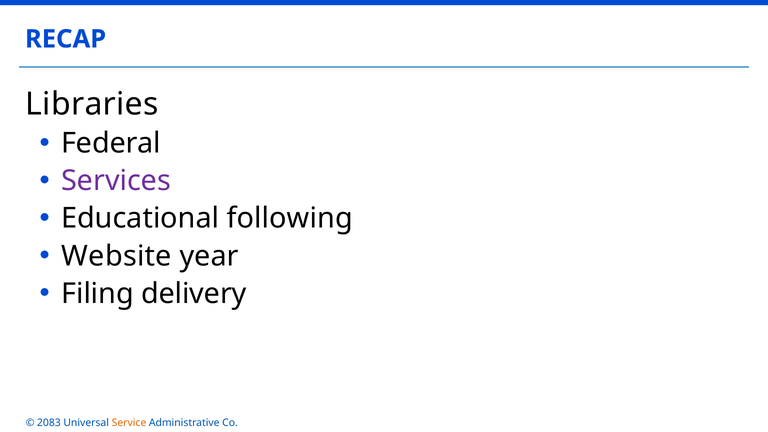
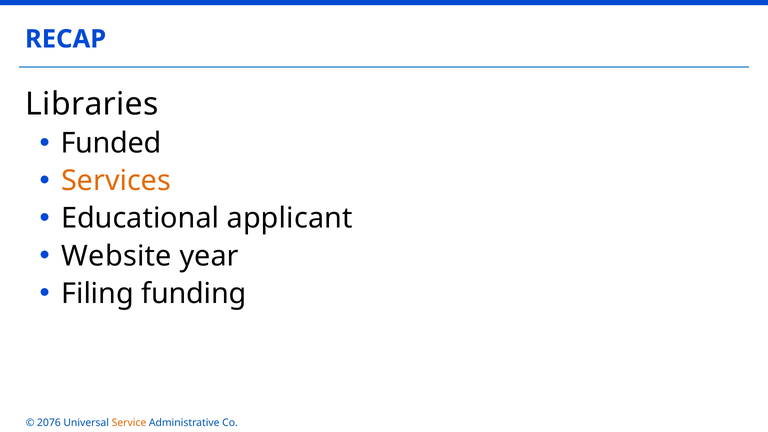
Federal: Federal -> Funded
Services colour: purple -> orange
following: following -> applicant
delivery: delivery -> funding
2083: 2083 -> 2076
